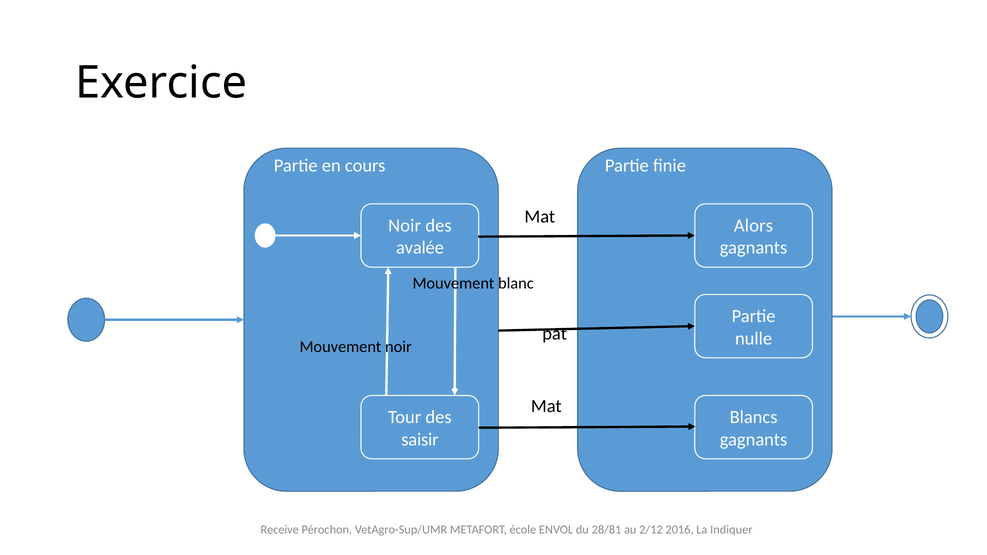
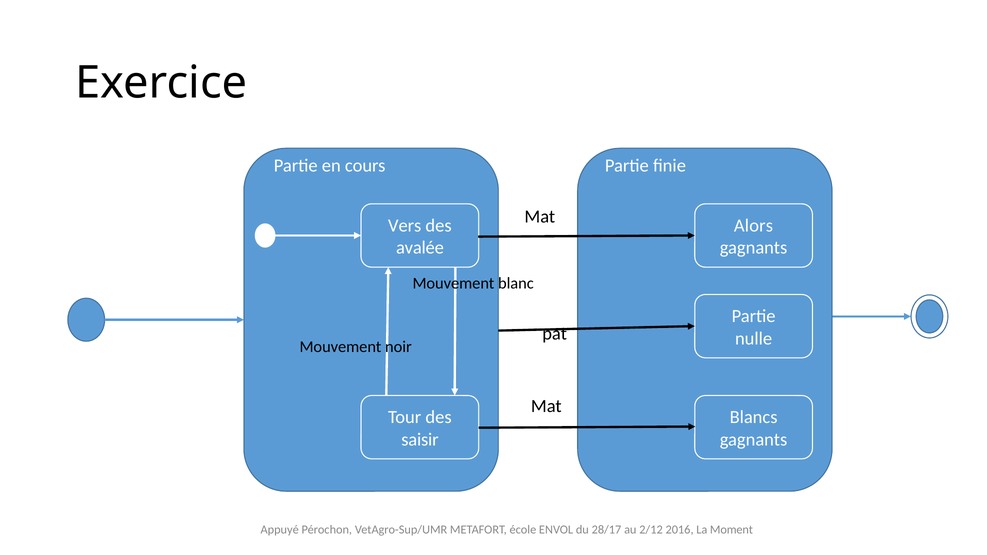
Noir at (405, 226): Noir -> Vers
Receive: Receive -> Appuyé
28/81: 28/81 -> 28/17
Indiquer: Indiquer -> Moment
